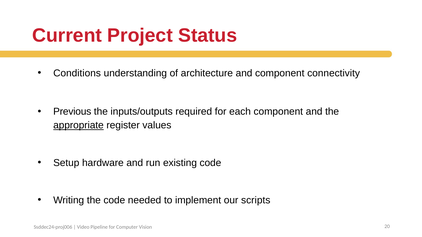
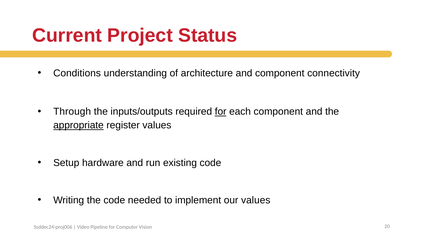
Previous: Previous -> Through
for at (221, 112) underline: none -> present
our scripts: scripts -> values
